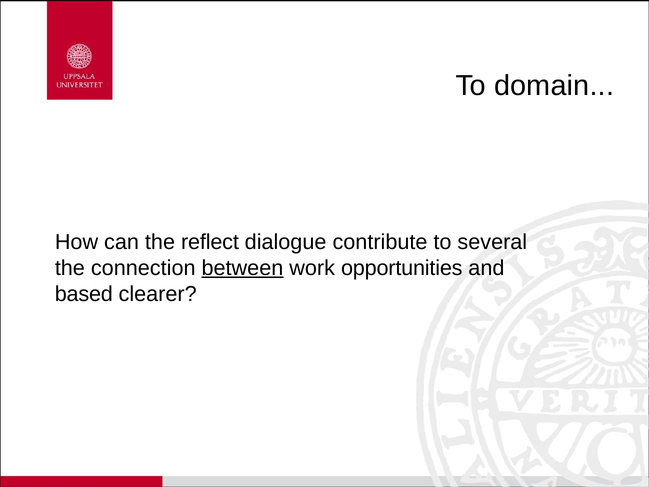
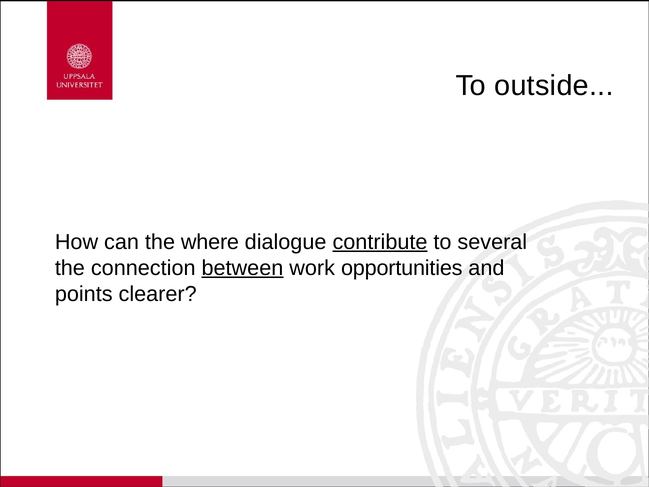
domain: domain -> outside
reflect: reflect -> where
contribute underline: none -> present
based: based -> points
